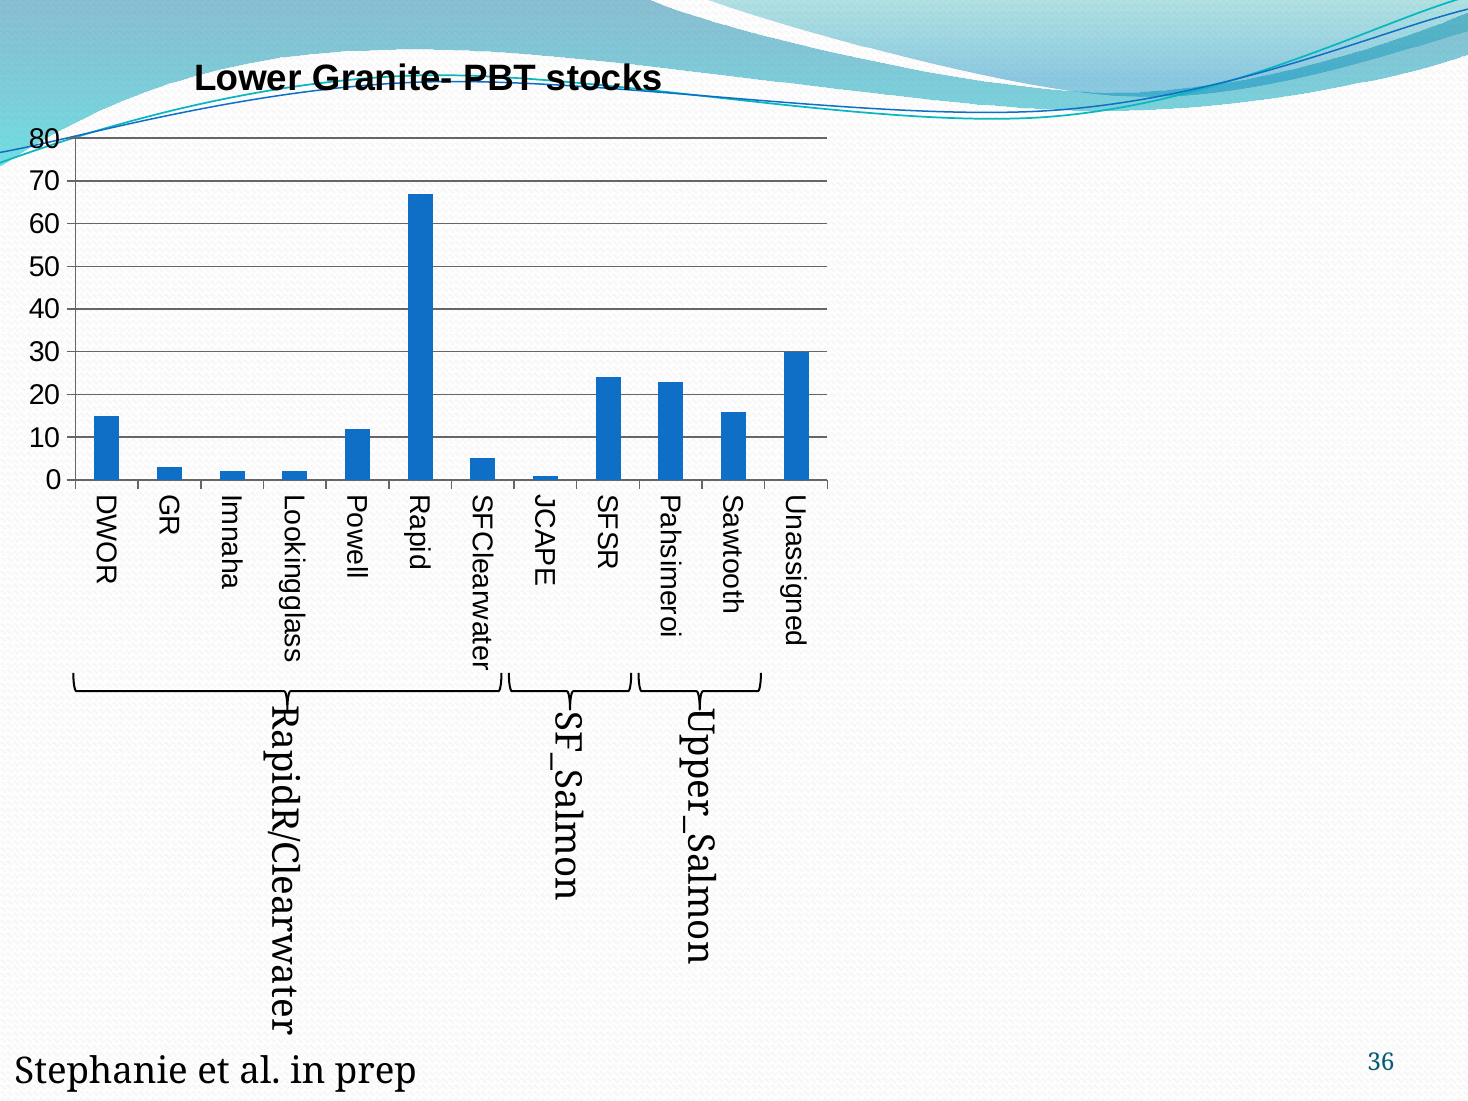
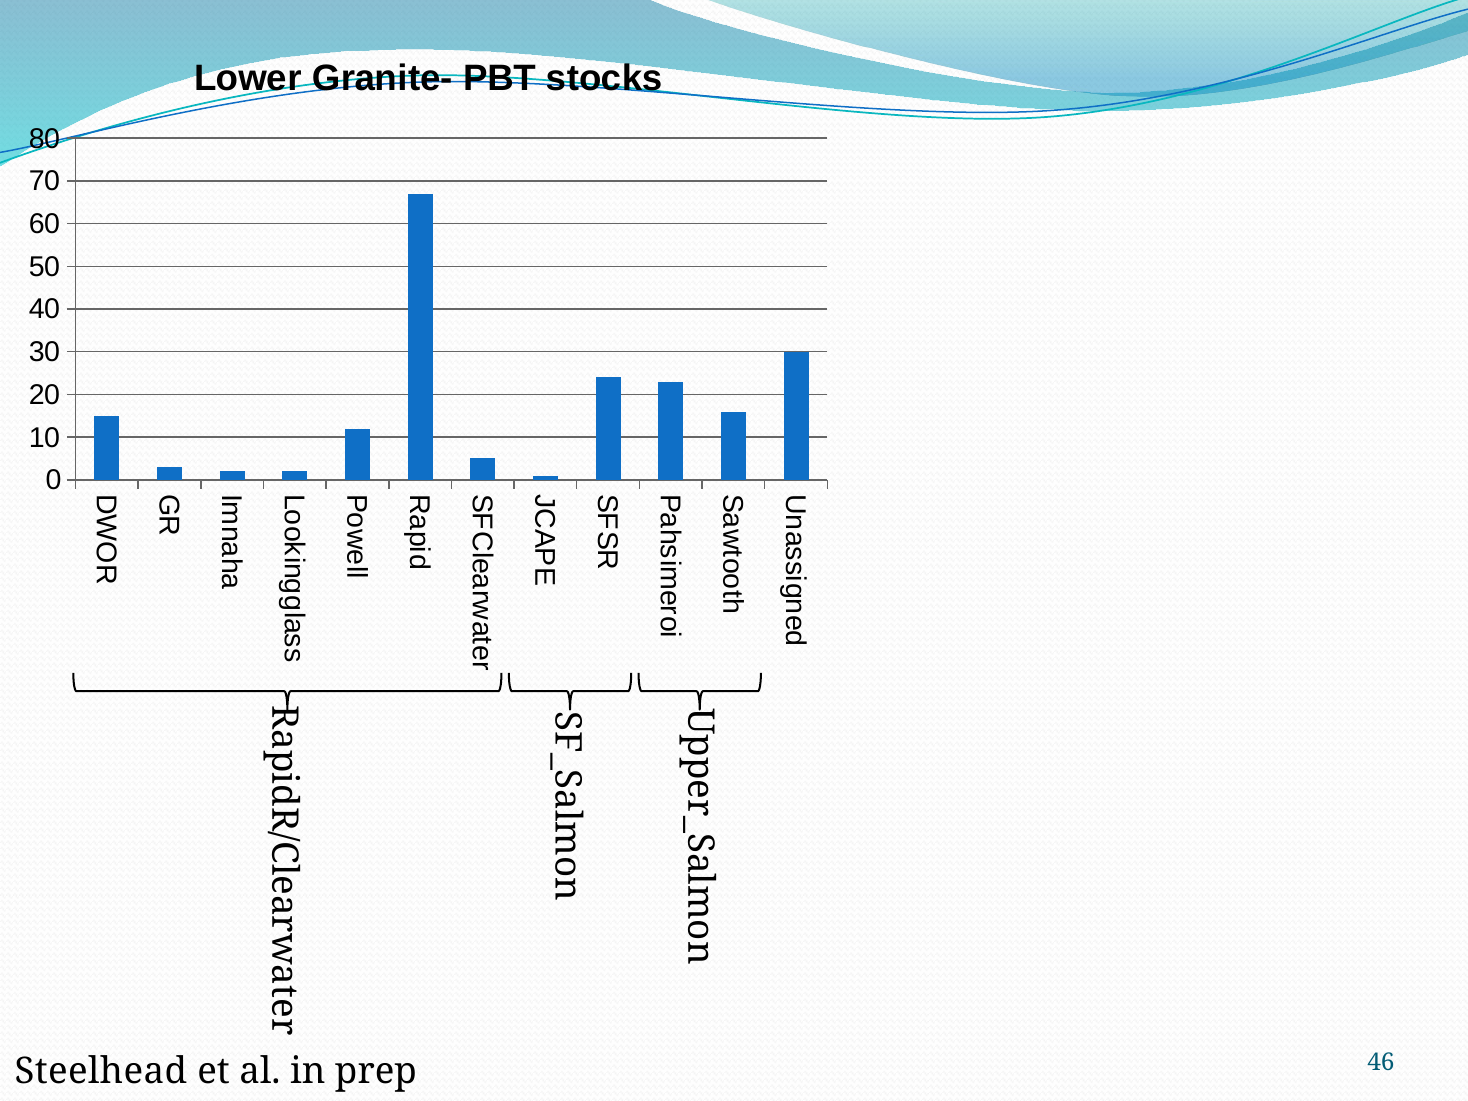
Stephanie: Stephanie -> Steelhead
36: 36 -> 46
